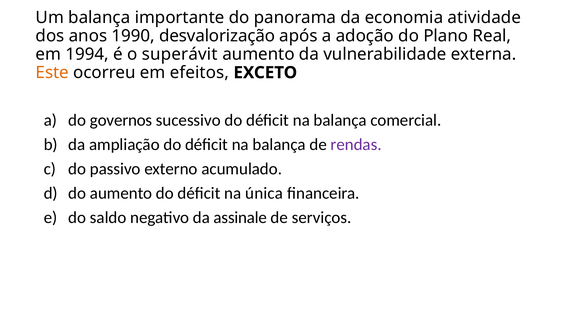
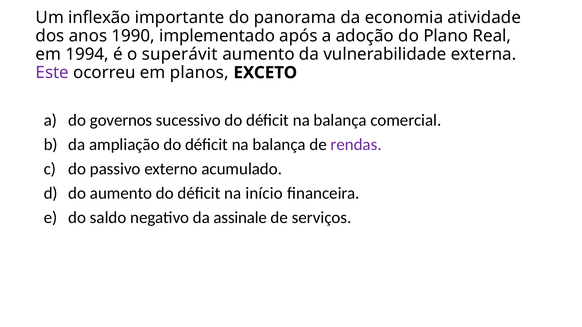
Um balança: balança -> inflexão
desvalorização: desvalorização -> implementado
Este colour: orange -> purple
efeitos: efeitos -> planos
única: única -> início
